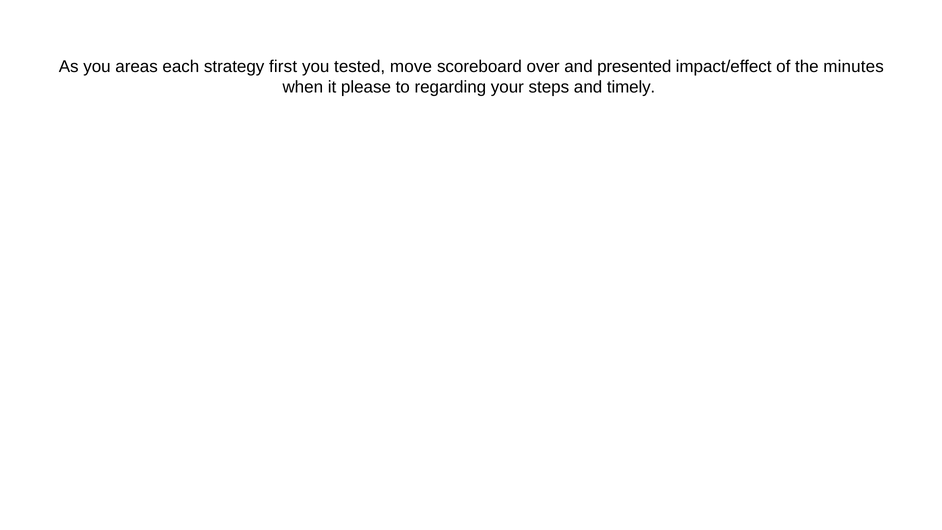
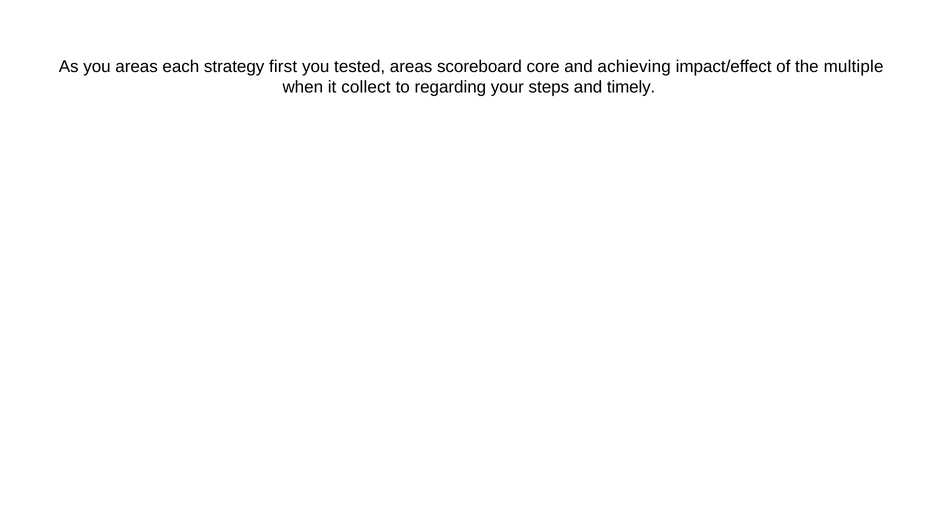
tested move: move -> areas
over: over -> core
presented: presented -> achieving
minutes: minutes -> multiple
please: please -> collect
